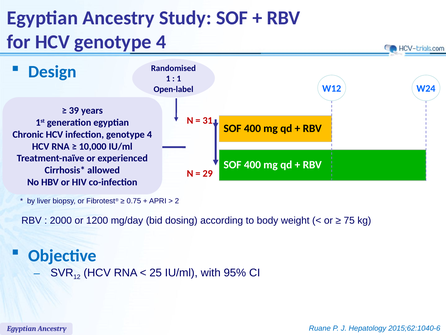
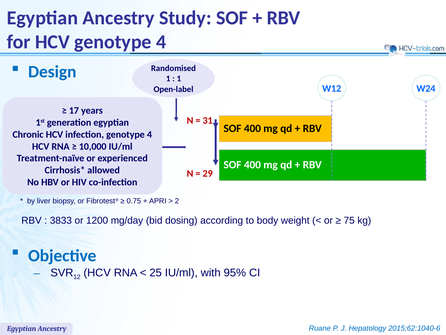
39: 39 -> 17
2000: 2000 -> 3833
